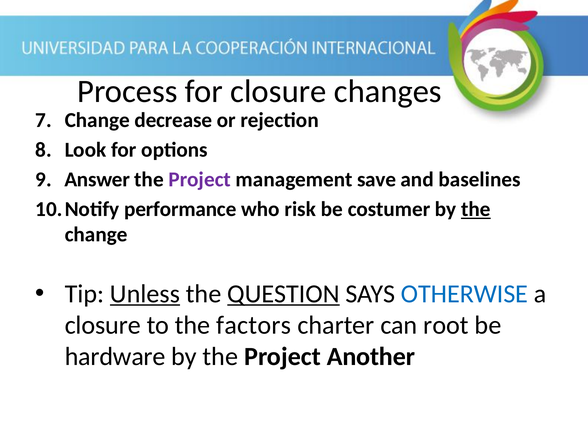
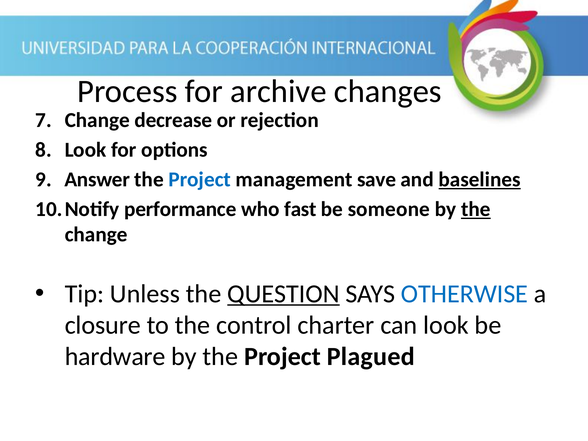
for closure: closure -> archive
Project at (200, 179) colour: purple -> blue
baselines underline: none -> present
risk: risk -> fast
costumer: costumer -> someone
Unless underline: present -> none
factors: factors -> control
can root: root -> look
Another: Another -> Plagued
